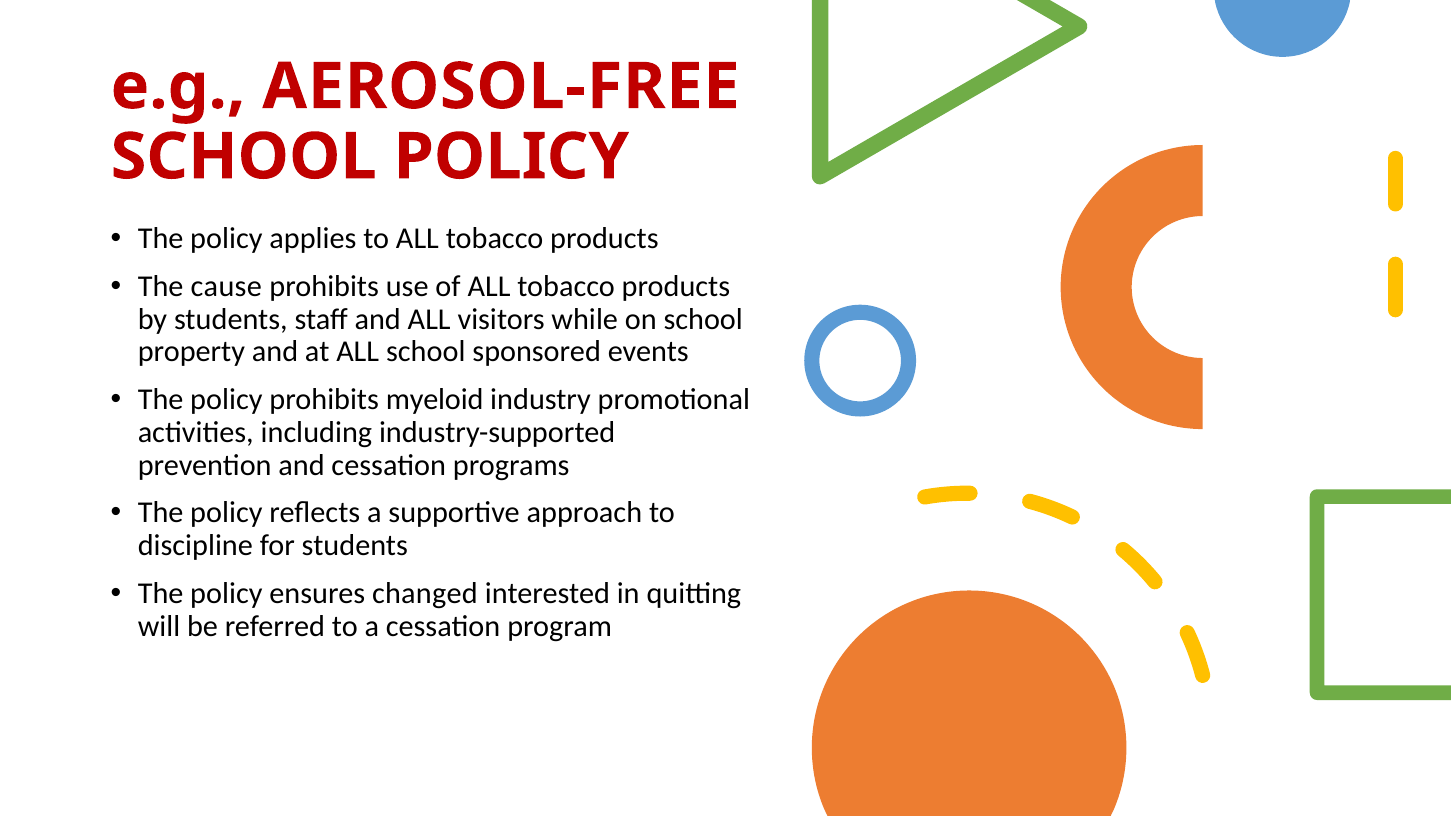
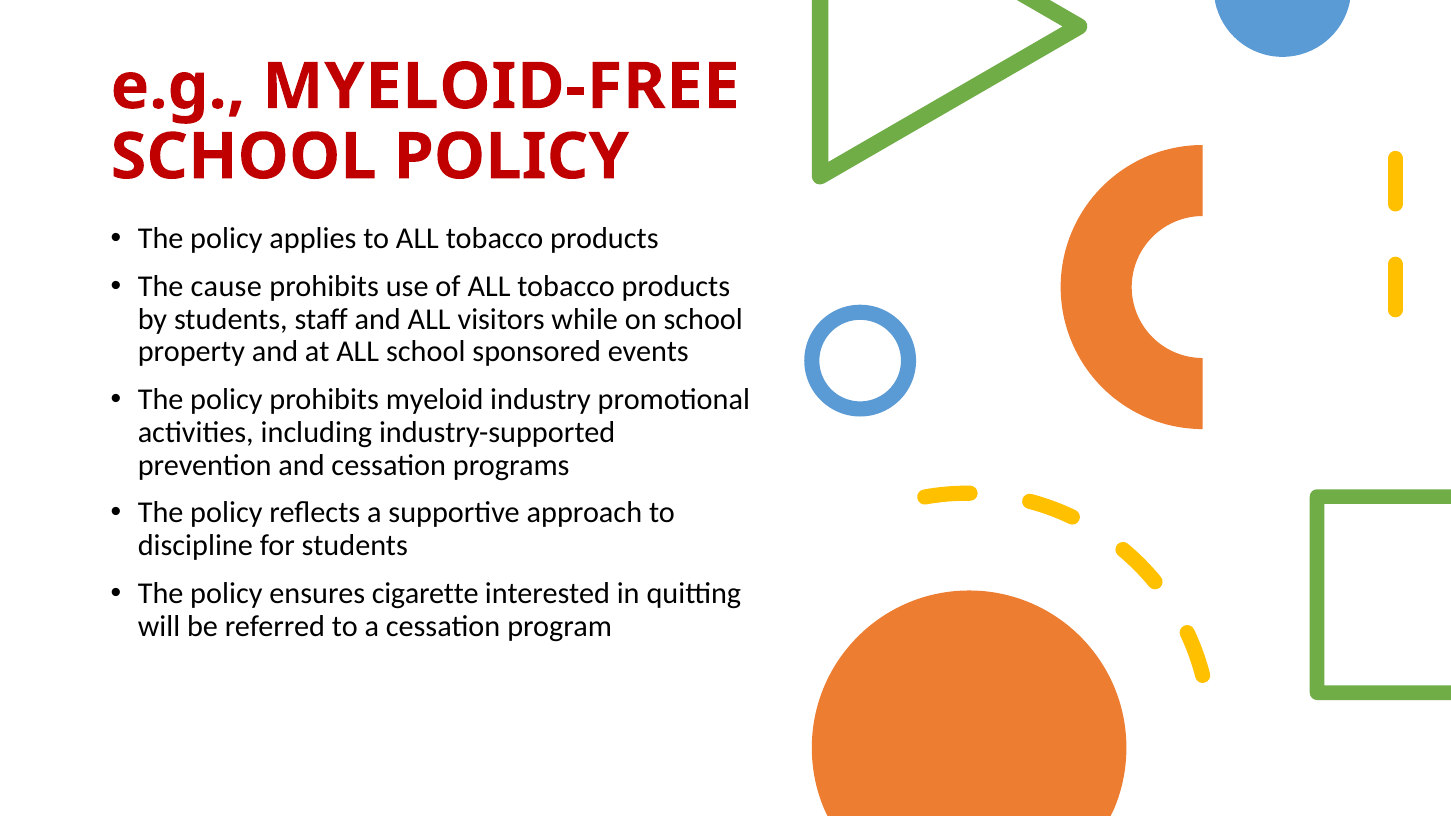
AEROSOL-FREE: AEROSOL-FREE -> MYELOID-FREE
changed: changed -> cigarette
